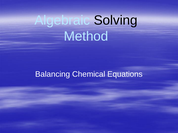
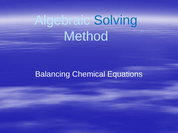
Solving colour: black -> blue
